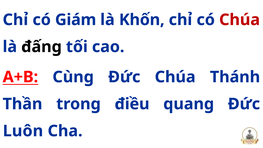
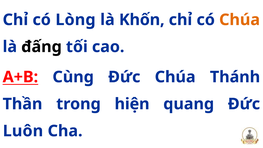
Giám: Giám -> Lòng
Chúa at (240, 20) colour: red -> orange
điều: điều -> hiện
